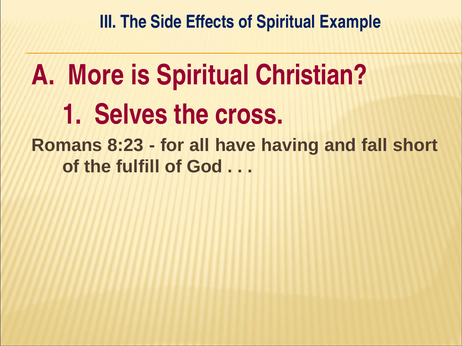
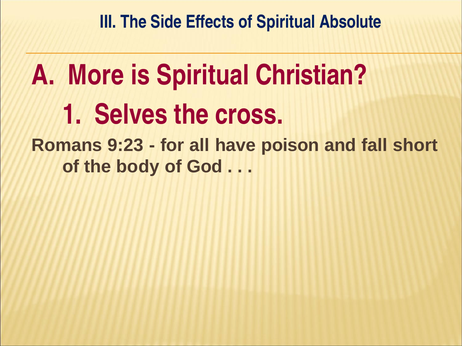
Example: Example -> Absolute
8:23: 8:23 -> 9:23
having: having -> poison
fulfill: fulfill -> body
